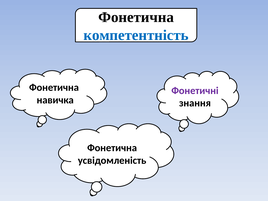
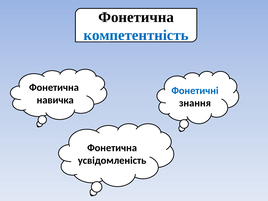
Фонетичні colour: purple -> blue
